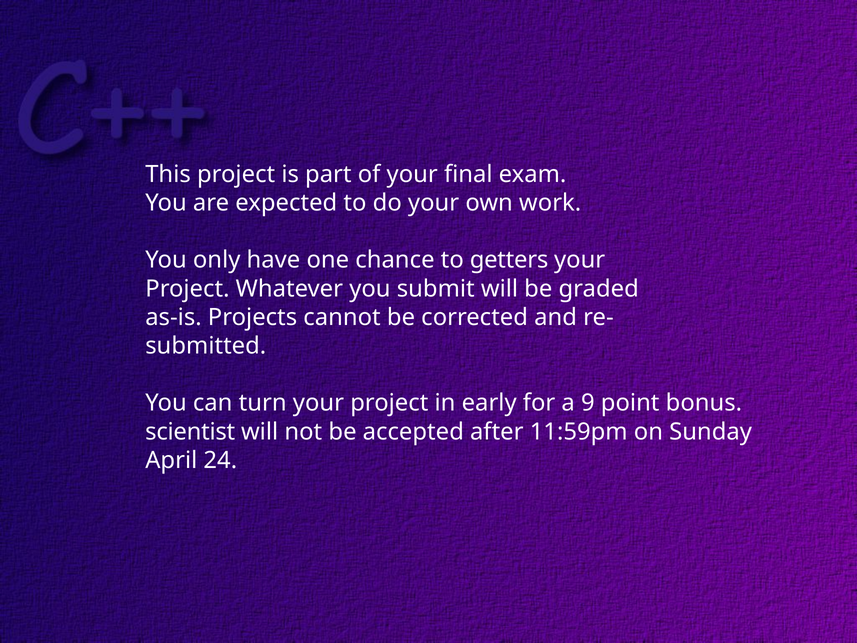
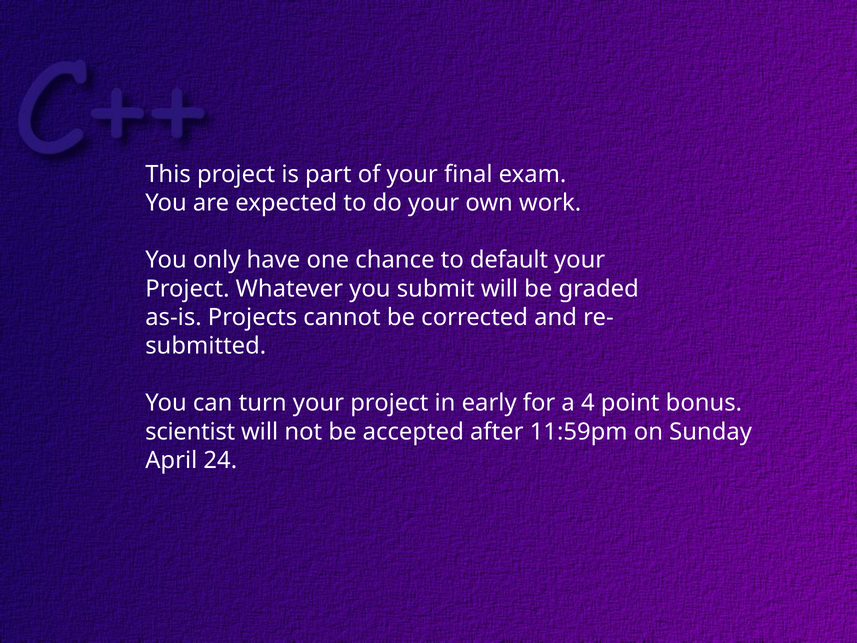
getters: getters -> default
9: 9 -> 4
